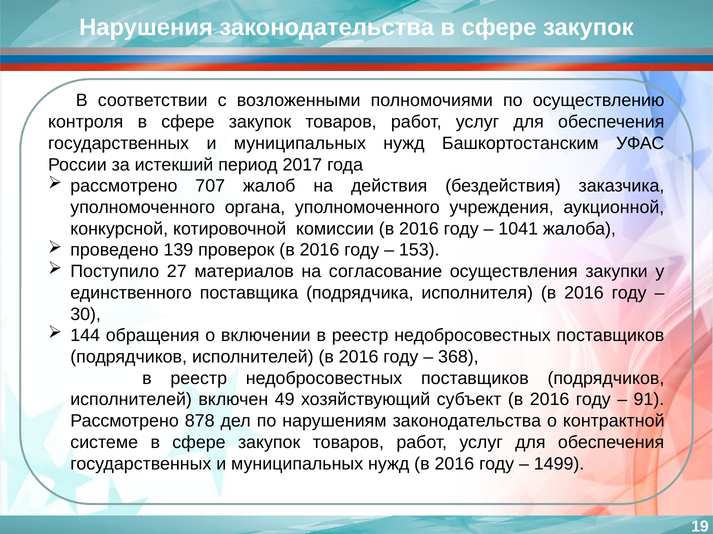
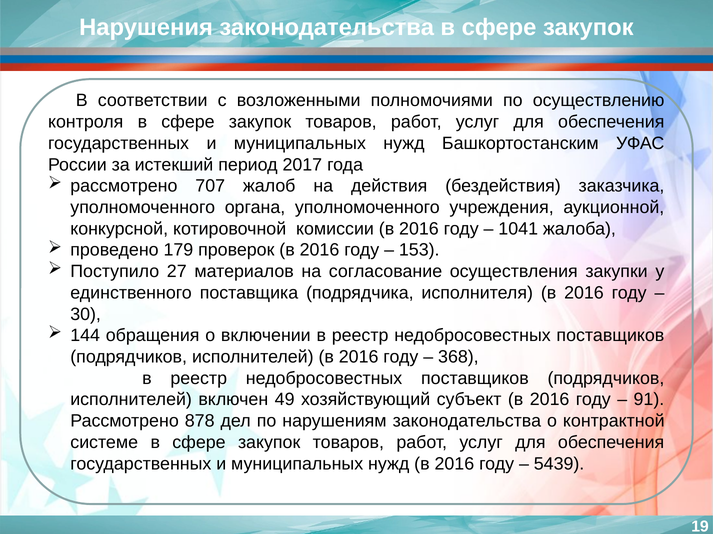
139: 139 -> 179
1499: 1499 -> 5439
